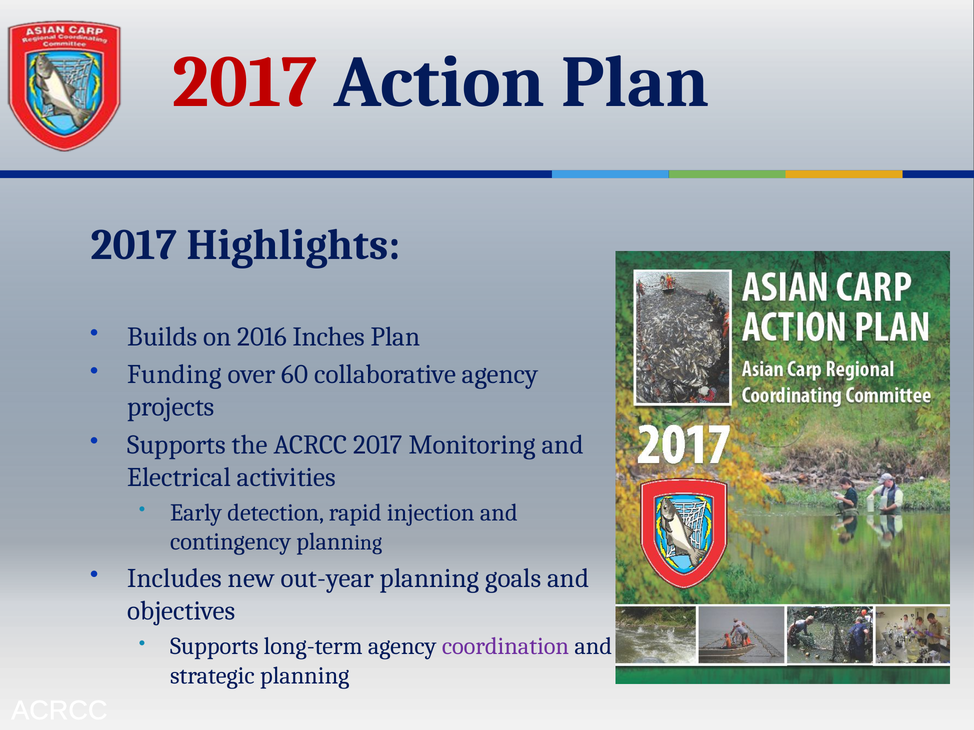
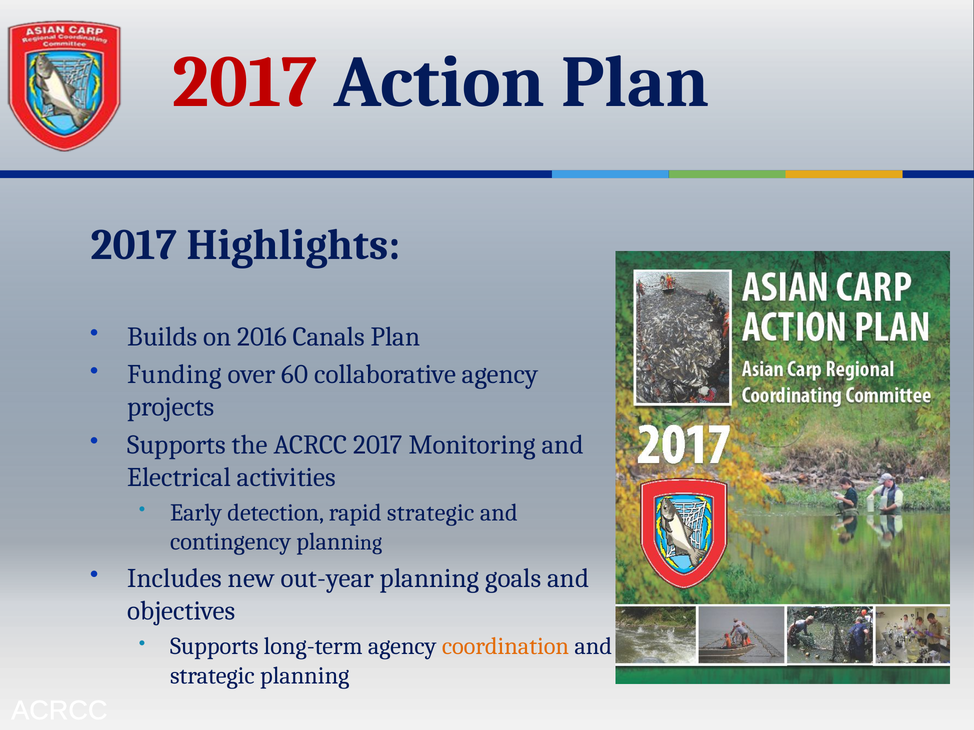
Inches: Inches -> Canals
rapid injection: injection -> strategic
coordination colour: purple -> orange
